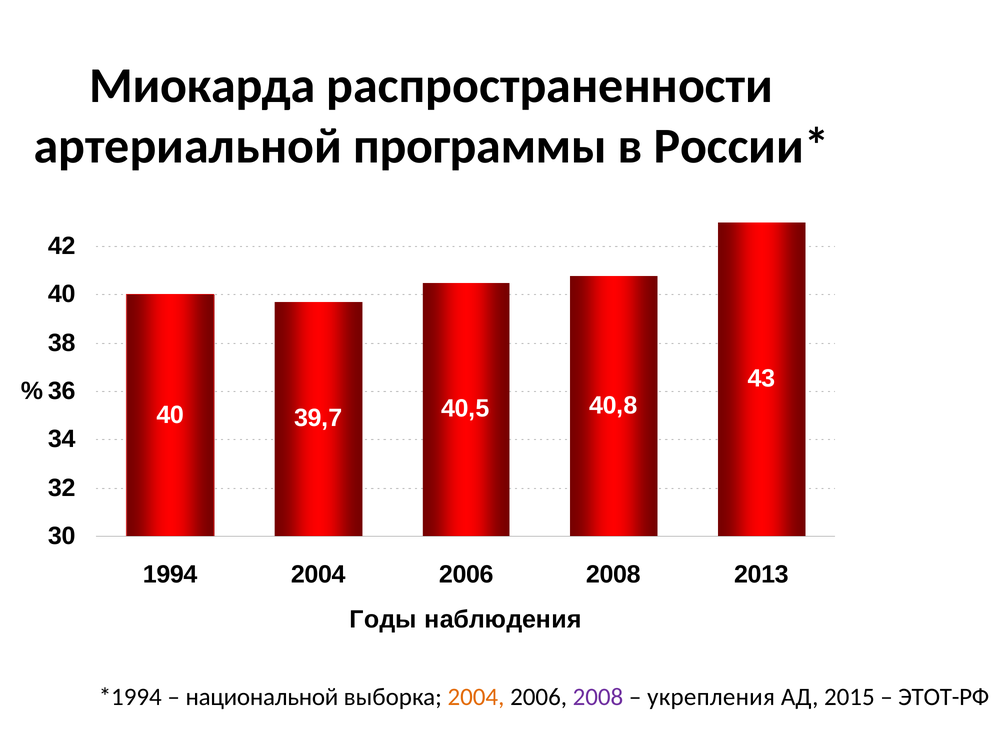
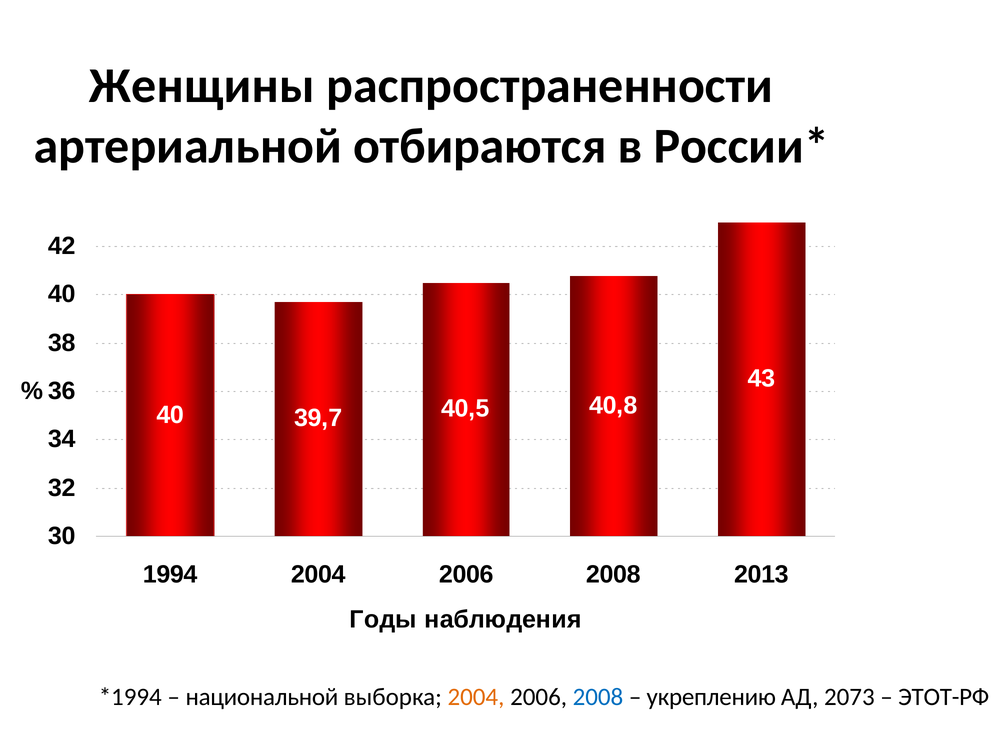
Миокарда: Миокарда -> Женщины
программы: программы -> отбираются
2008 at (598, 697) colour: purple -> blue
укрепления: укрепления -> укреплению
2015: 2015 -> 2073
